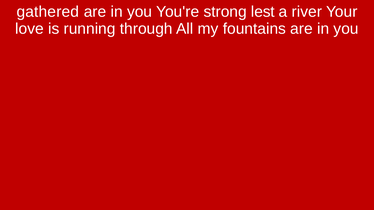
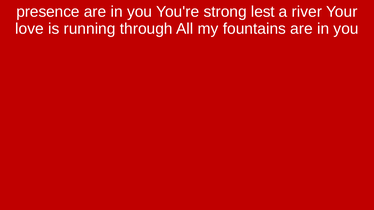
gathered: gathered -> presence
